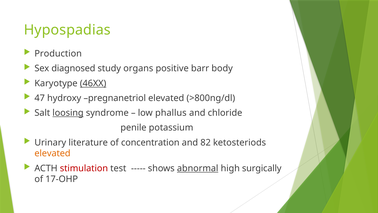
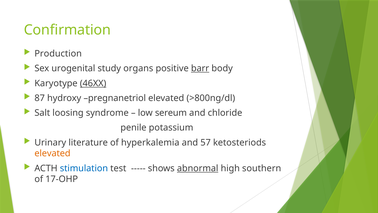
Hypospadias: Hypospadias -> Confirmation
diagnosed: diagnosed -> urogenital
barr underline: none -> present
47: 47 -> 87
loosing underline: present -> none
phallus: phallus -> sereum
concentration: concentration -> hyperkalemia
82: 82 -> 57
stimulation colour: red -> blue
surgically: surgically -> southern
